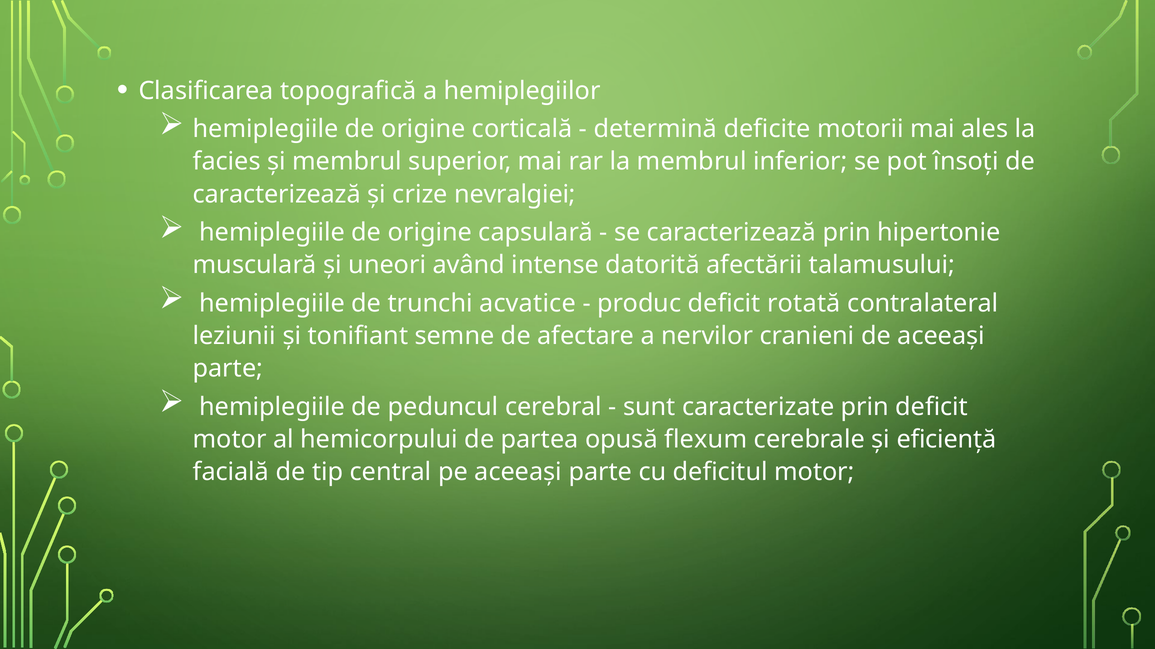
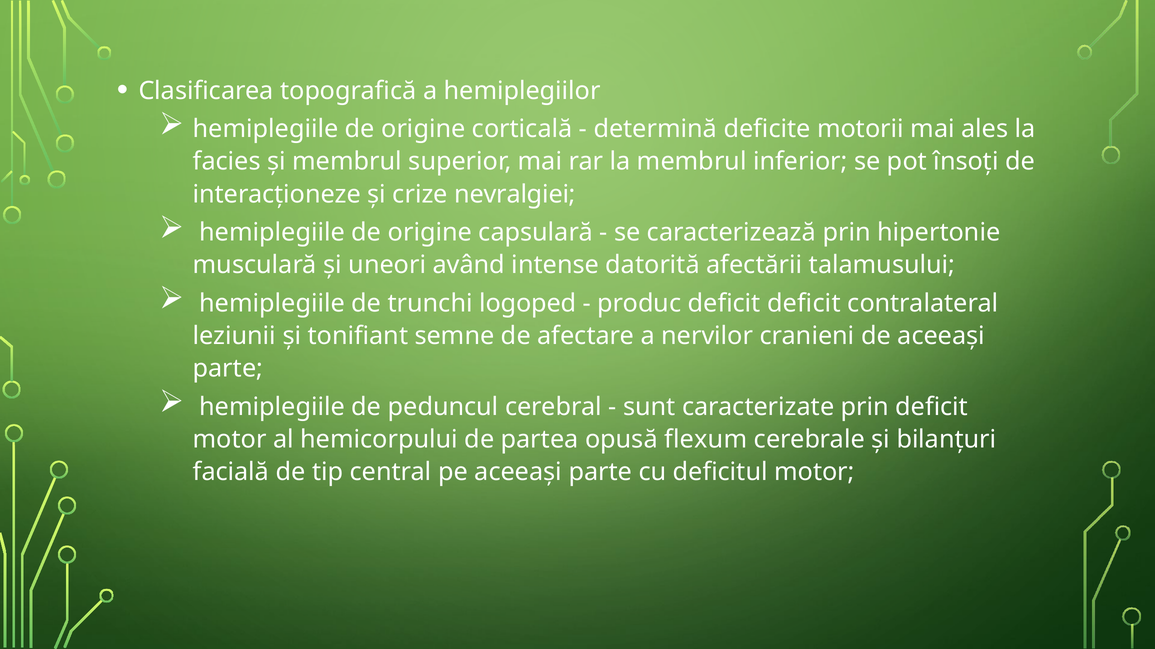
caracterizează at (277, 195): caracterizează -> interacționeze
acvatice: acvatice -> logoped
deficit rotată: rotată -> deficit
eficiență: eficiență -> bilanțuri
